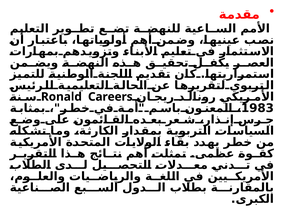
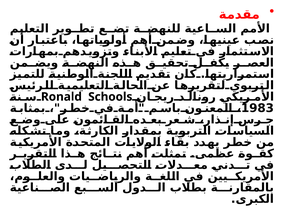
Careers: Careers -> Schools
